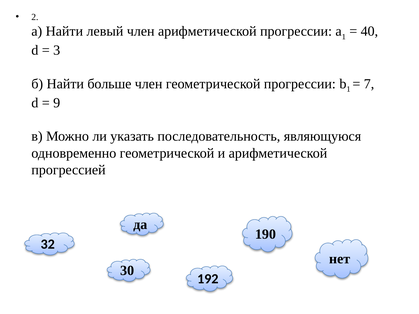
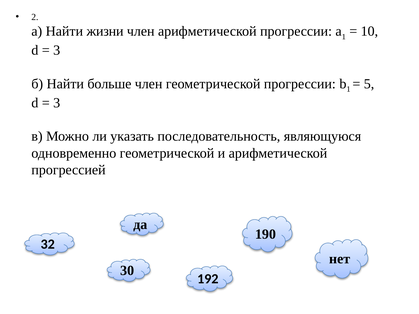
левый: левый -> жизни
40: 40 -> 10
7: 7 -> 5
9 at (57, 103): 9 -> 3
